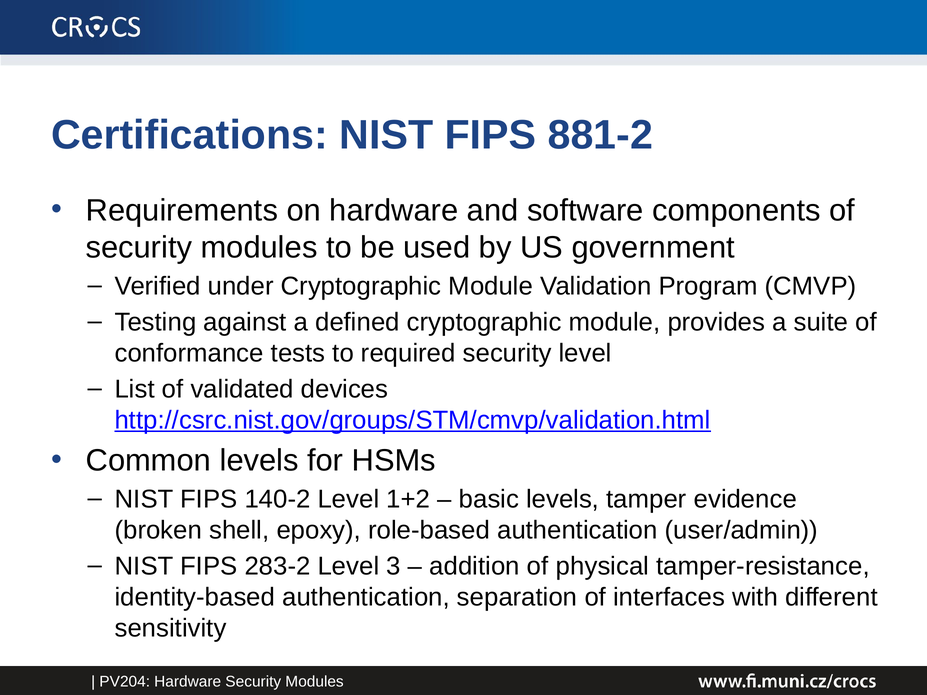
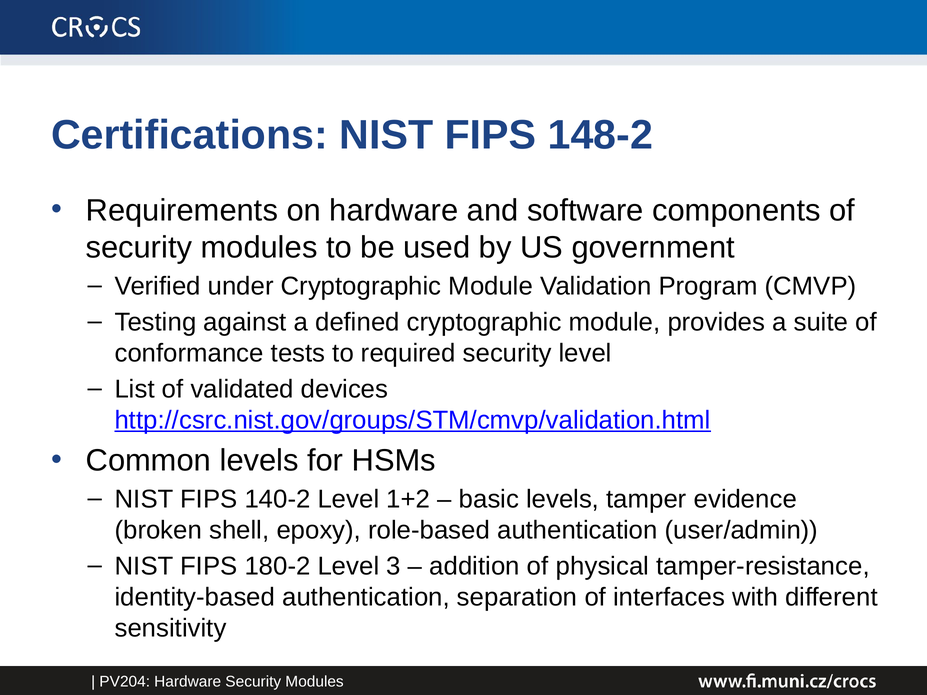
881-2: 881-2 -> 148-2
283-2: 283-2 -> 180-2
